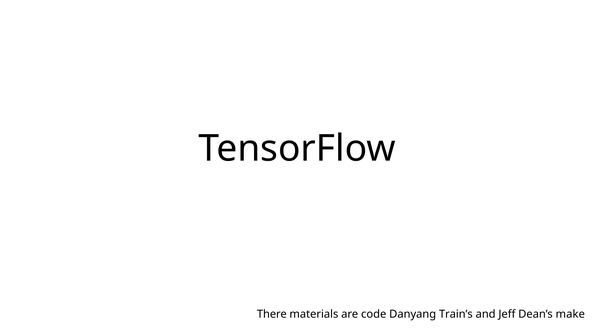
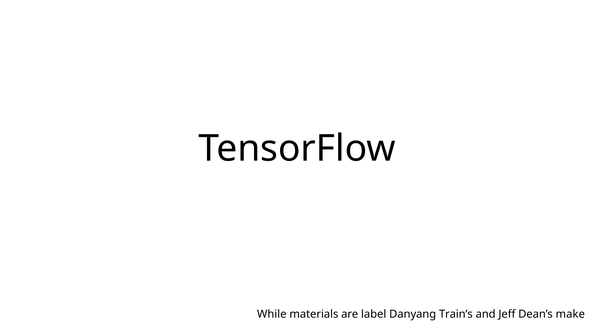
There: There -> While
code: code -> label
